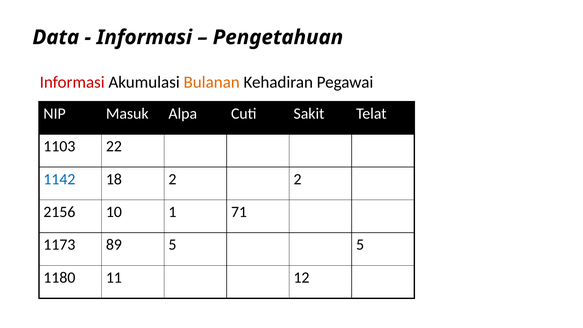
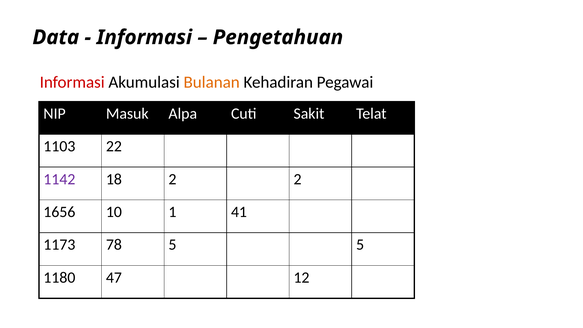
1142 colour: blue -> purple
2156: 2156 -> 1656
71: 71 -> 41
89: 89 -> 78
11: 11 -> 47
